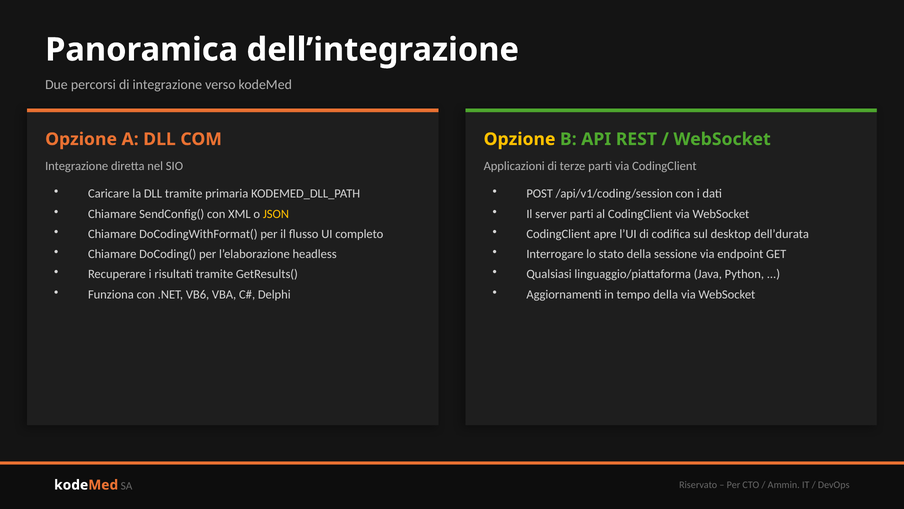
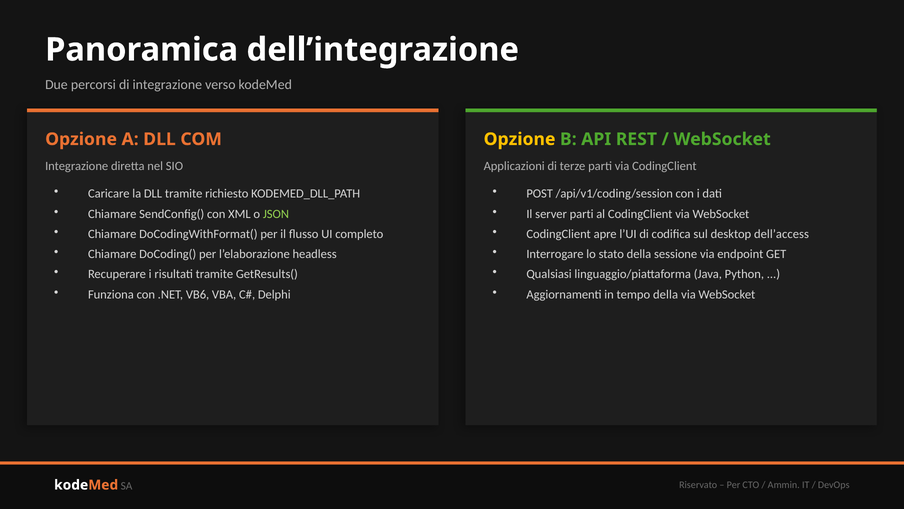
primaria: primaria -> richiesto
JSON colour: yellow -> light green
dell’durata: dell’durata -> dell’access
